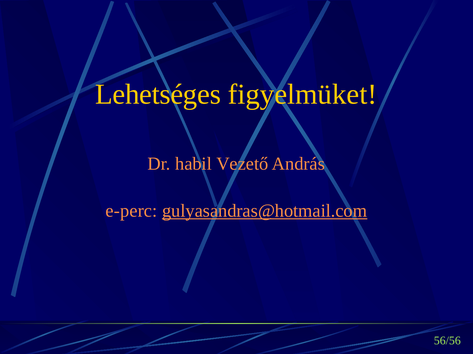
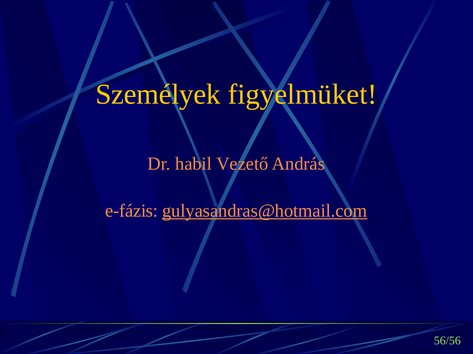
Lehetséges: Lehetséges -> Személyek
e-perc: e-perc -> e-fázis
